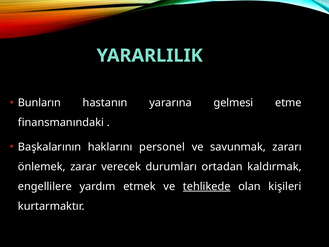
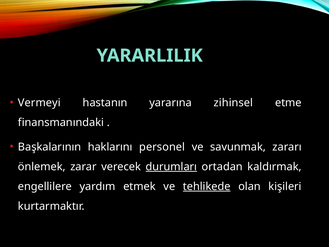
Bunların: Bunların -> Vermeyi
gelmesi: gelmesi -> zihinsel
durumları underline: none -> present
